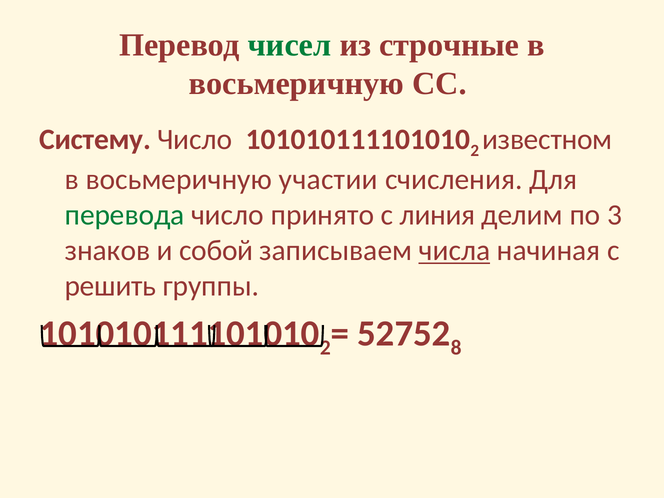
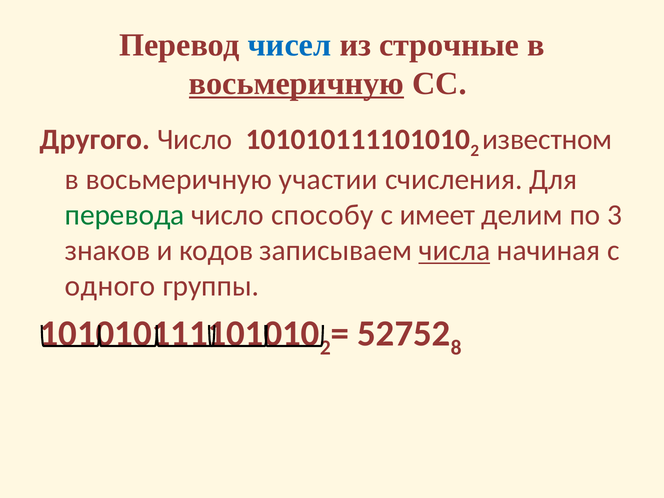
чисел colour: green -> blue
восьмеричную at (296, 84) underline: none -> present
Систему: Систему -> Другого
принято: принято -> способу
линия: линия -> имеет
собой: собой -> кодов
решить: решить -> одного
